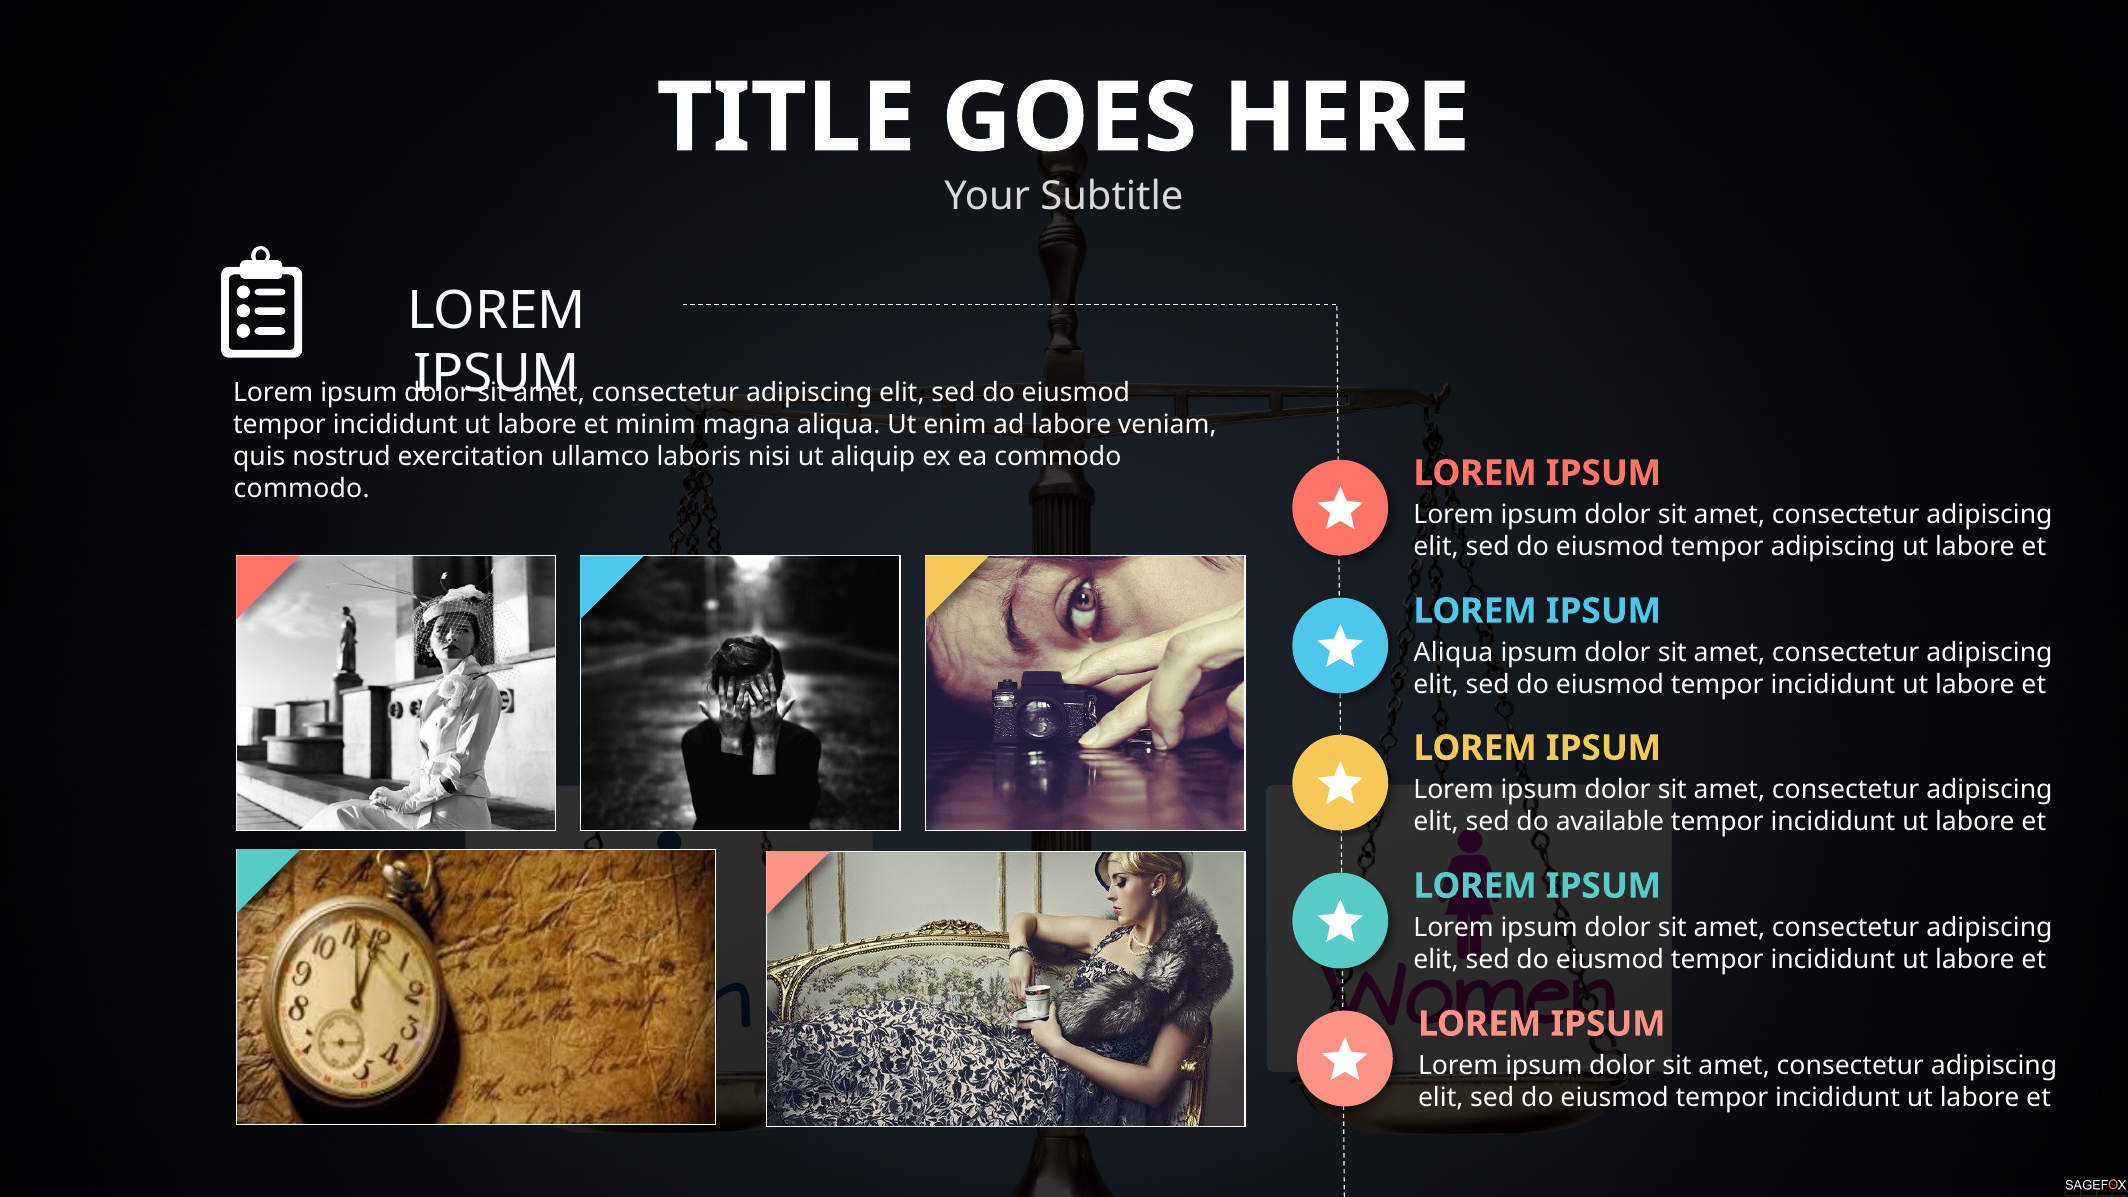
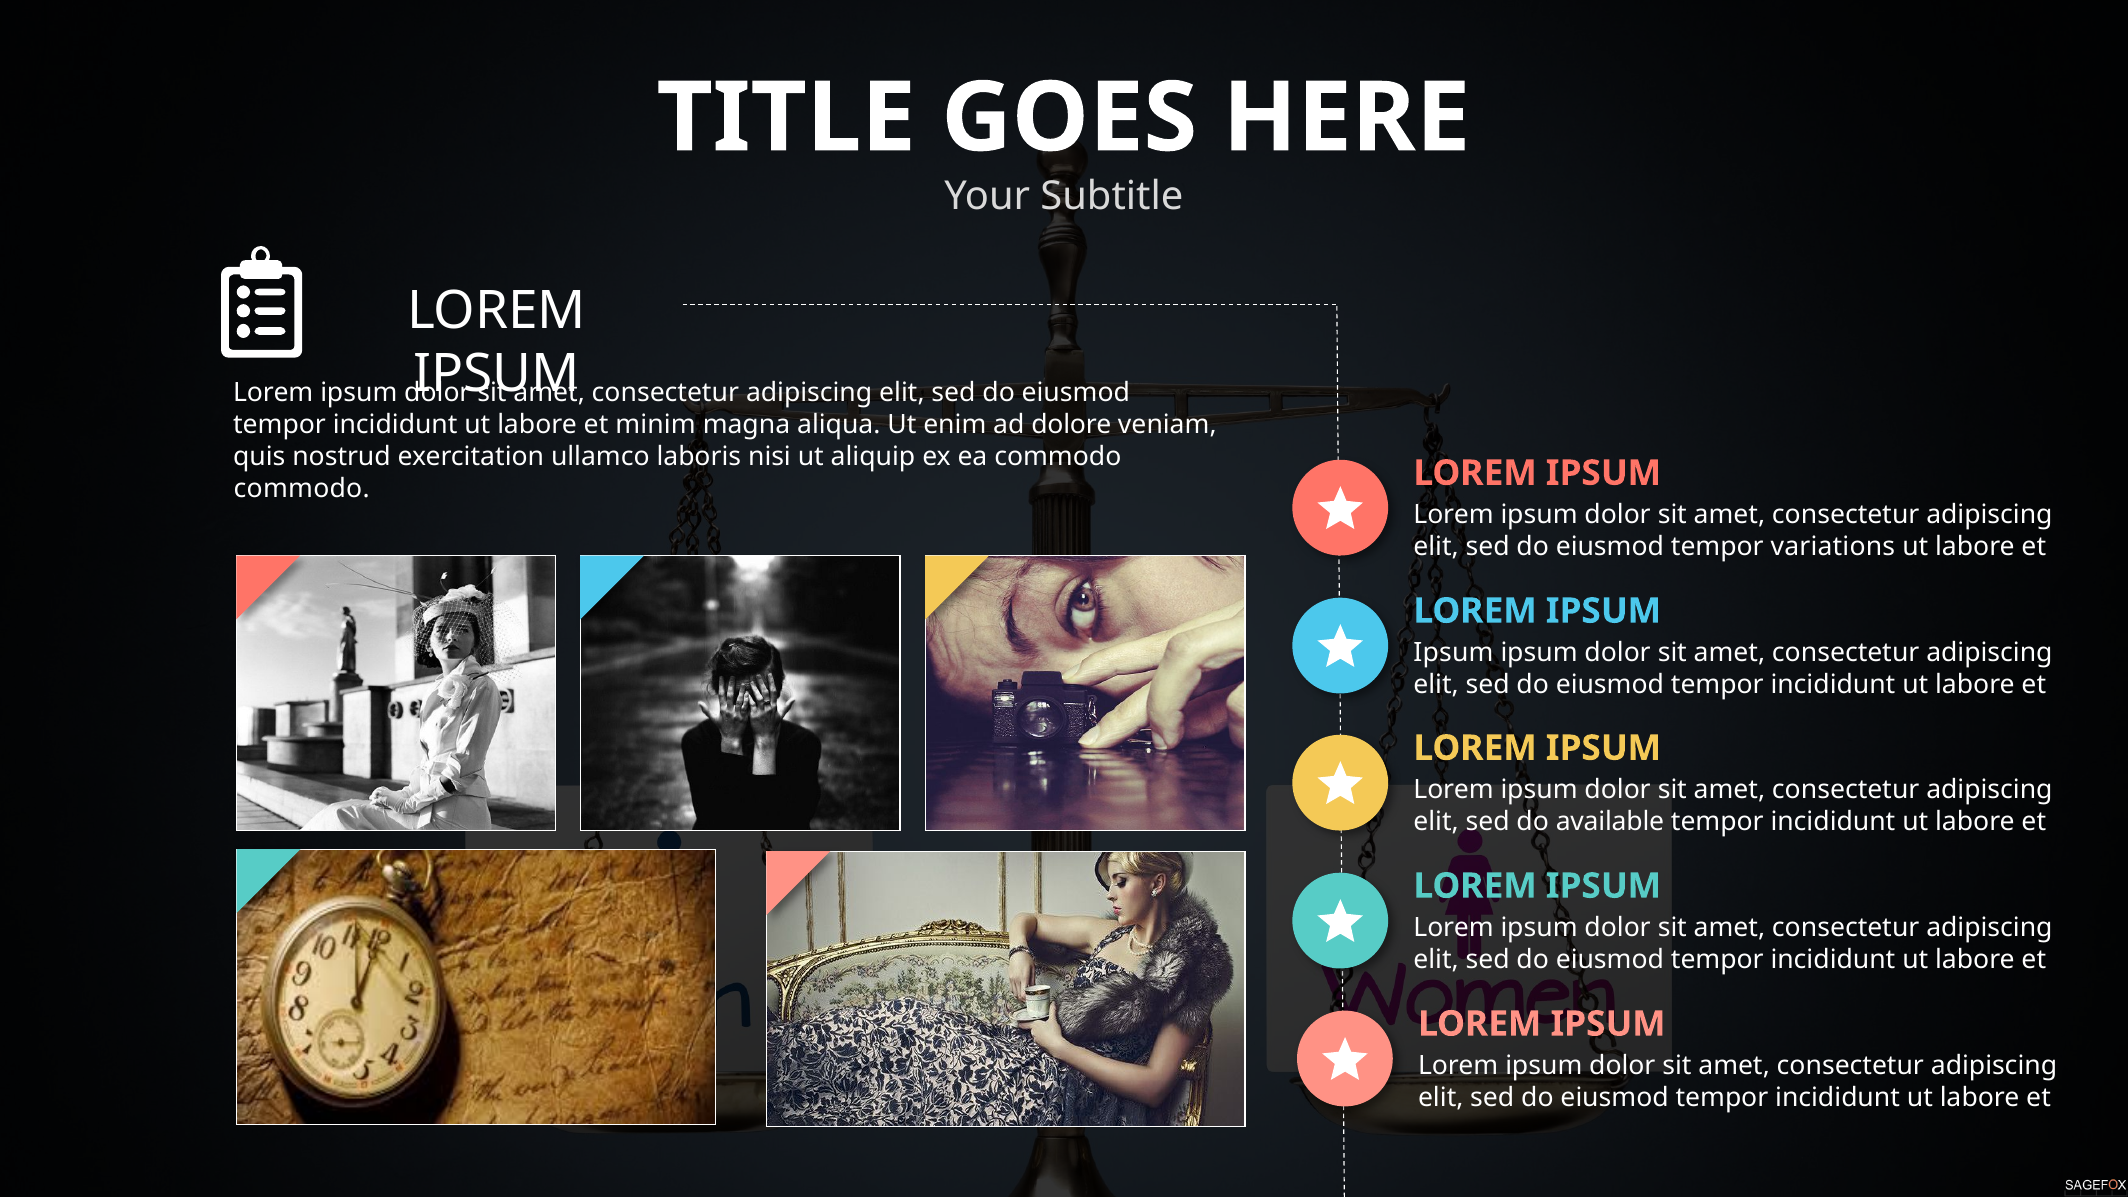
ad labore: labore -> dolore
tempor adipiscing: adipiscing -> variations
Aliqua at (1453, 653): Aliqua -> Ipsum
